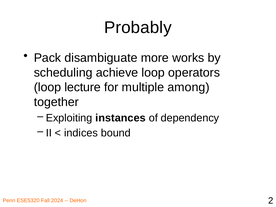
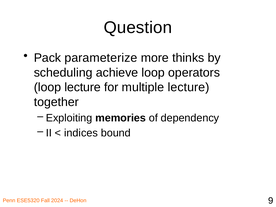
Probably: Probably -> Question
disambiguate: disambiguate -> parameterize
works: works -> thinks
multiple among: among -> lecture
instances: instances -> memories
2: 2 -> 9
